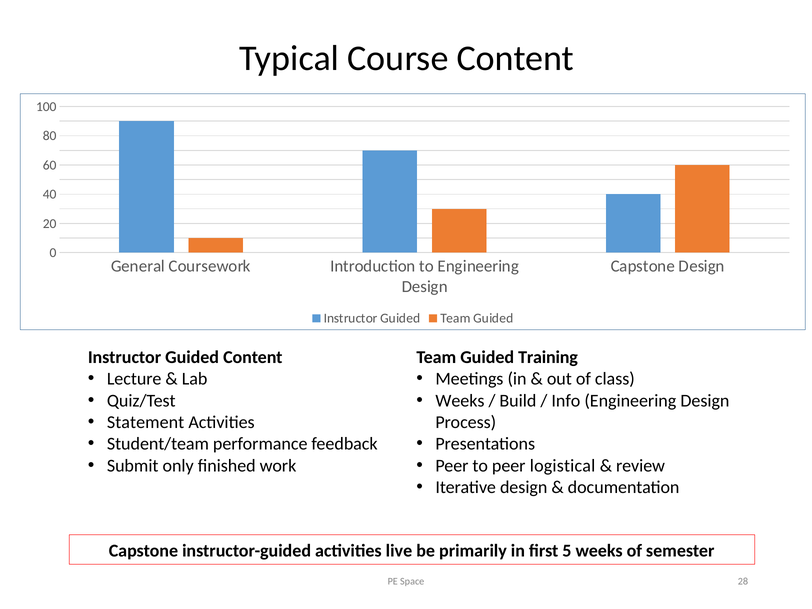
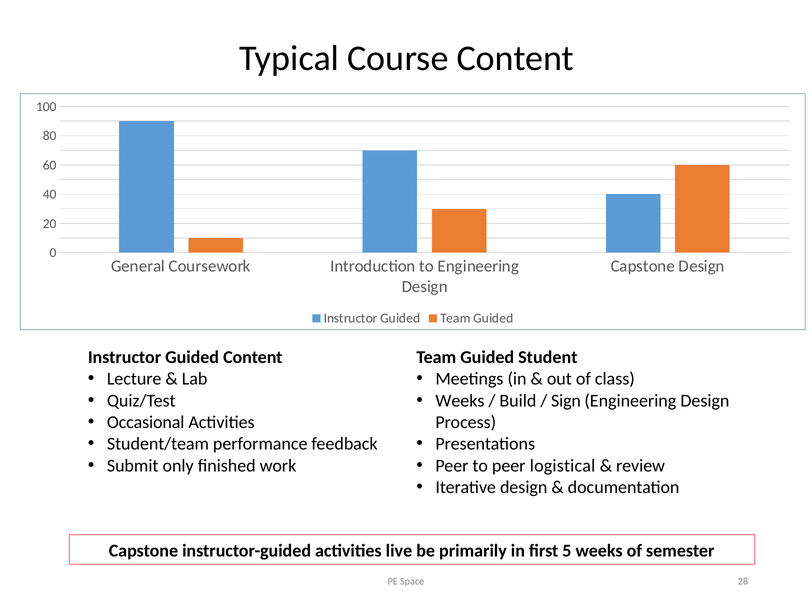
Training: Training -> Student
Info: Info -> Sign
Statement: Statement -> Occasional
